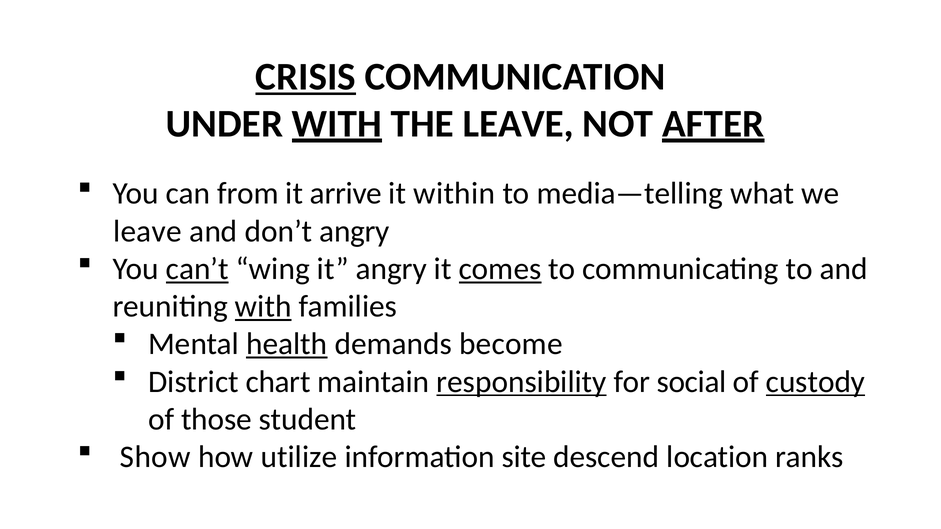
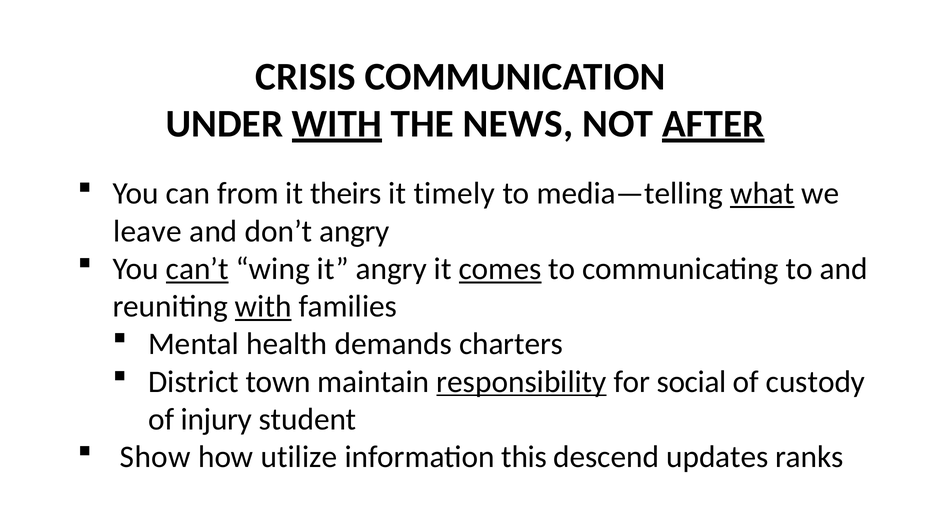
CRISIS underline: present -> none
THE LEAVE: LEAVE -> NEWS
arrive: arrive -> theirs
within: within -> timely
what underline: none -> present
health underline: present -> none
become: become -> charters
chart: chart -> town
custody underline: present -> none
those: those -> injury
site: site -> this
location: location -> updates
